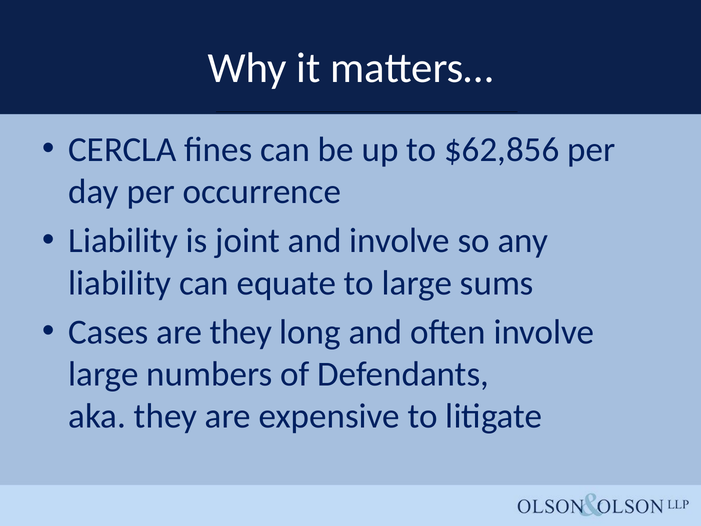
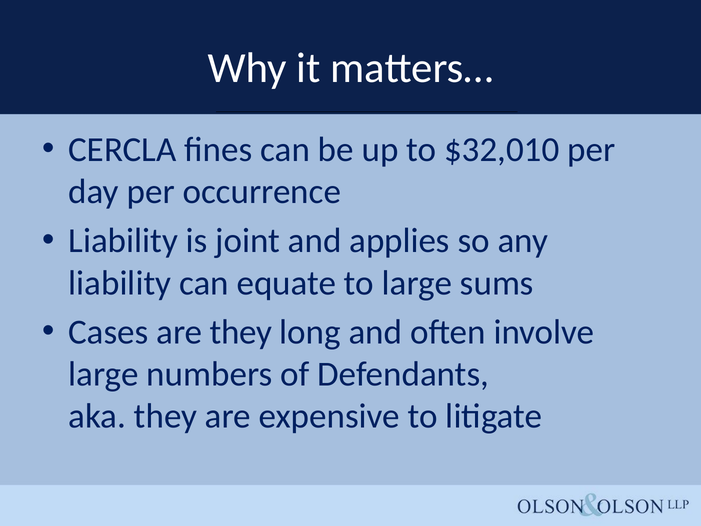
$62,856: $62,856 -> $32,010
and involve: involve -> applies
